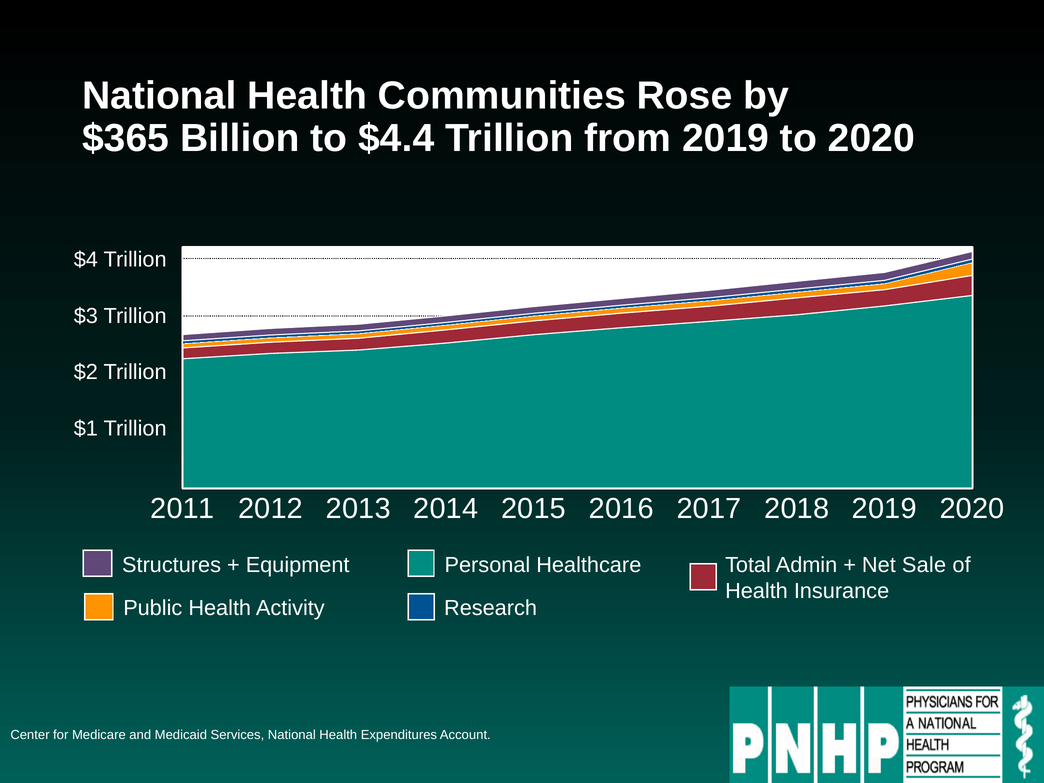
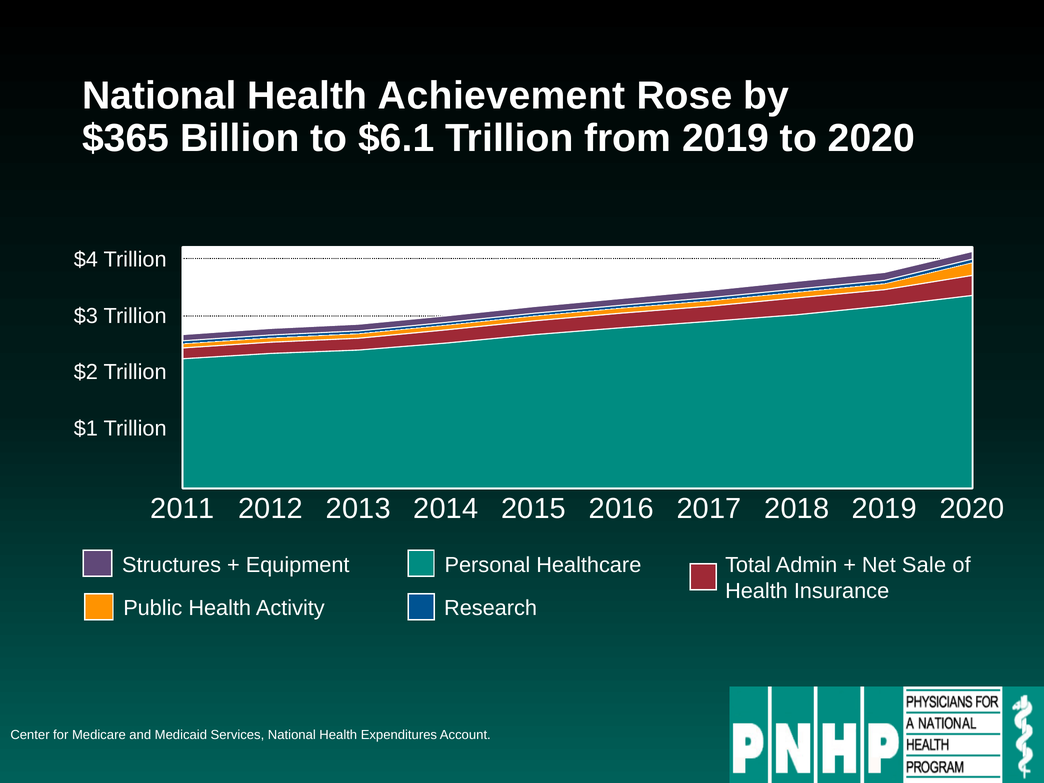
Communities: Communities -> Achievement
$4.4: $4.4 -> $6.1
